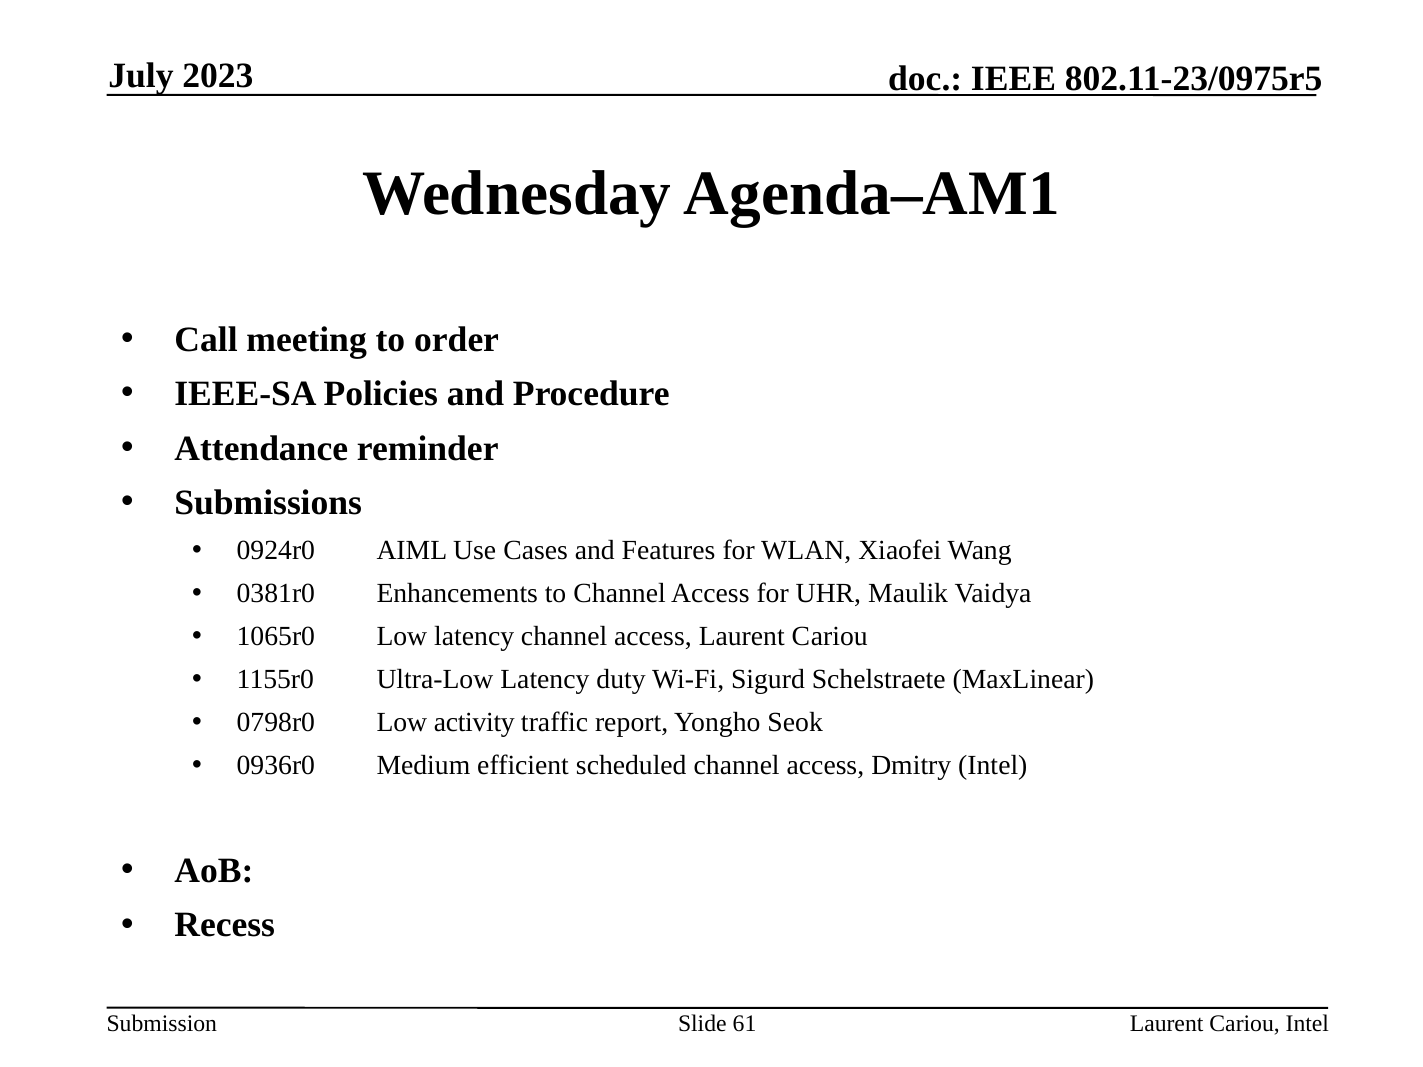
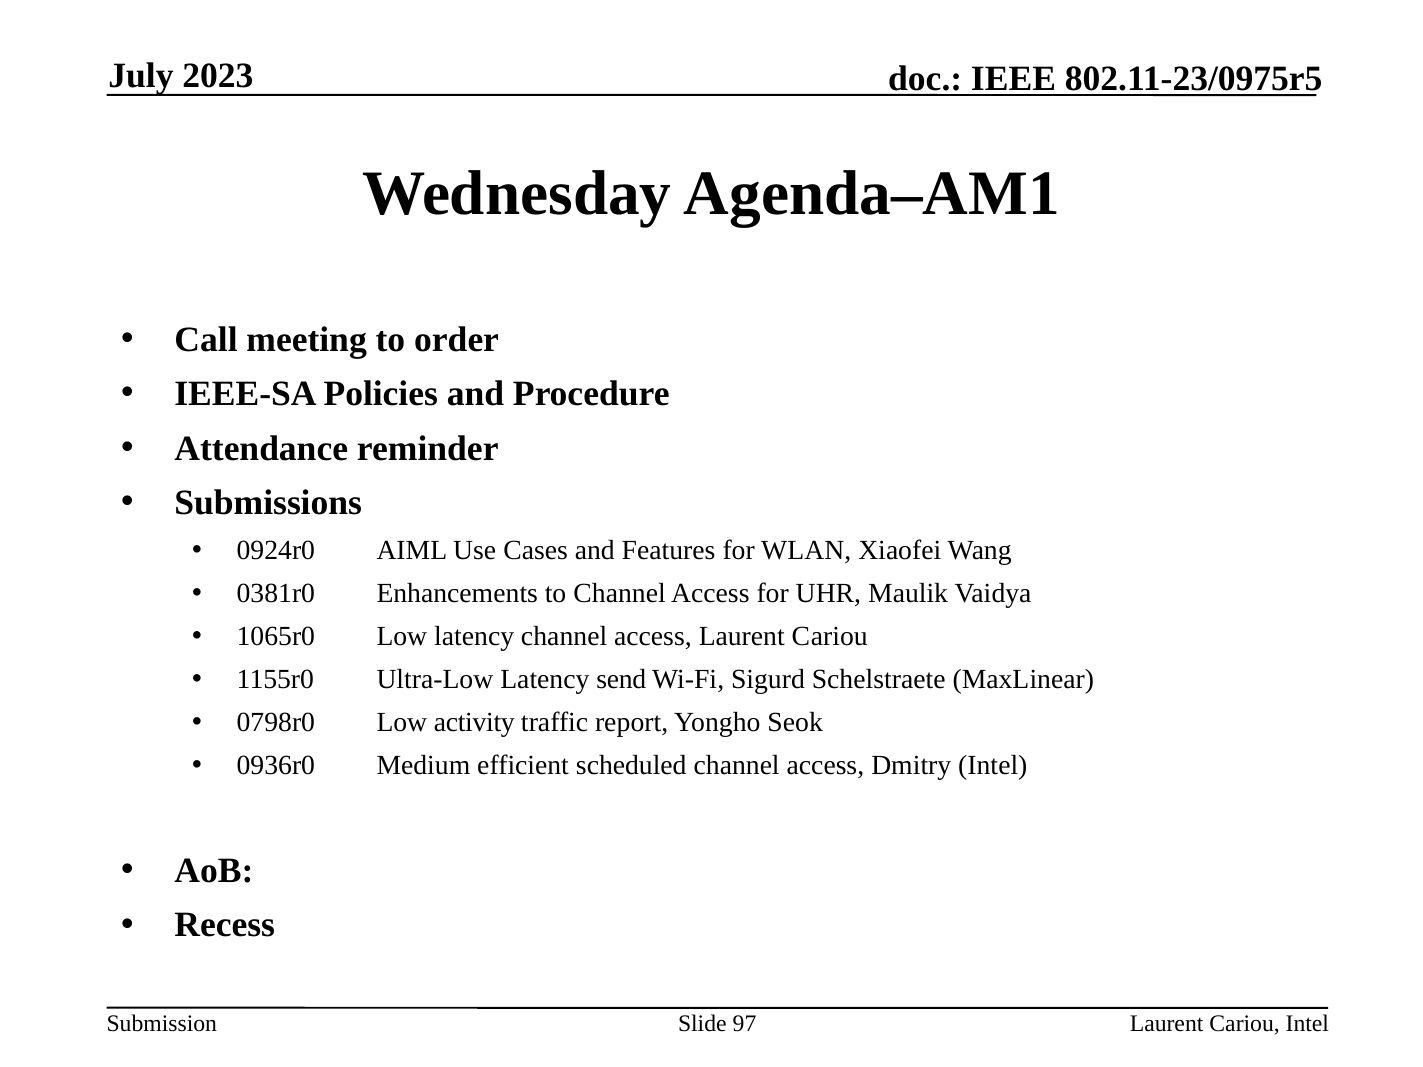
duty: duty -> send
61: 61 -> 97
